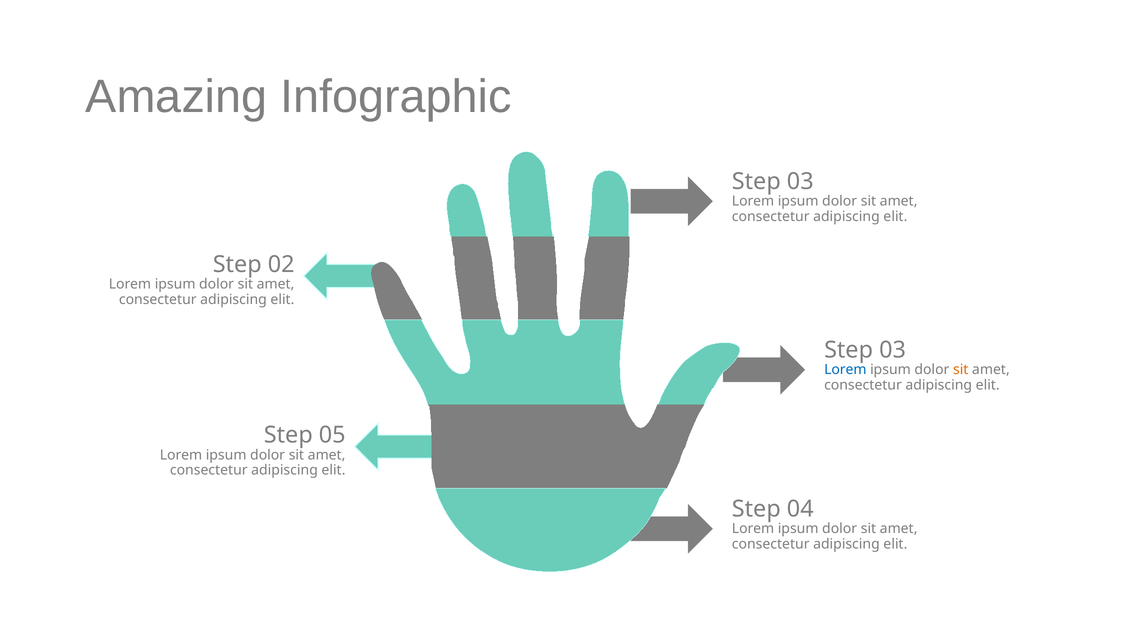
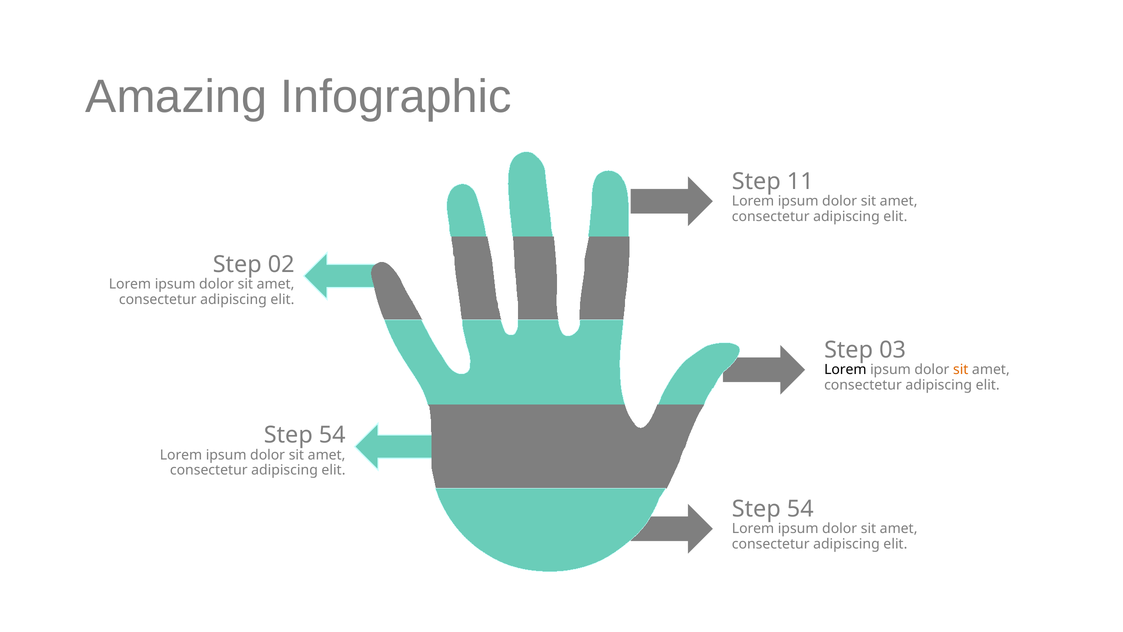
03 at (800, 181): 03 -> 11
Lorem at (845, 370) colour: blue -> black
05 at (332, 435): 05 -> 54
04 at (800, 509): 04 -> 54
